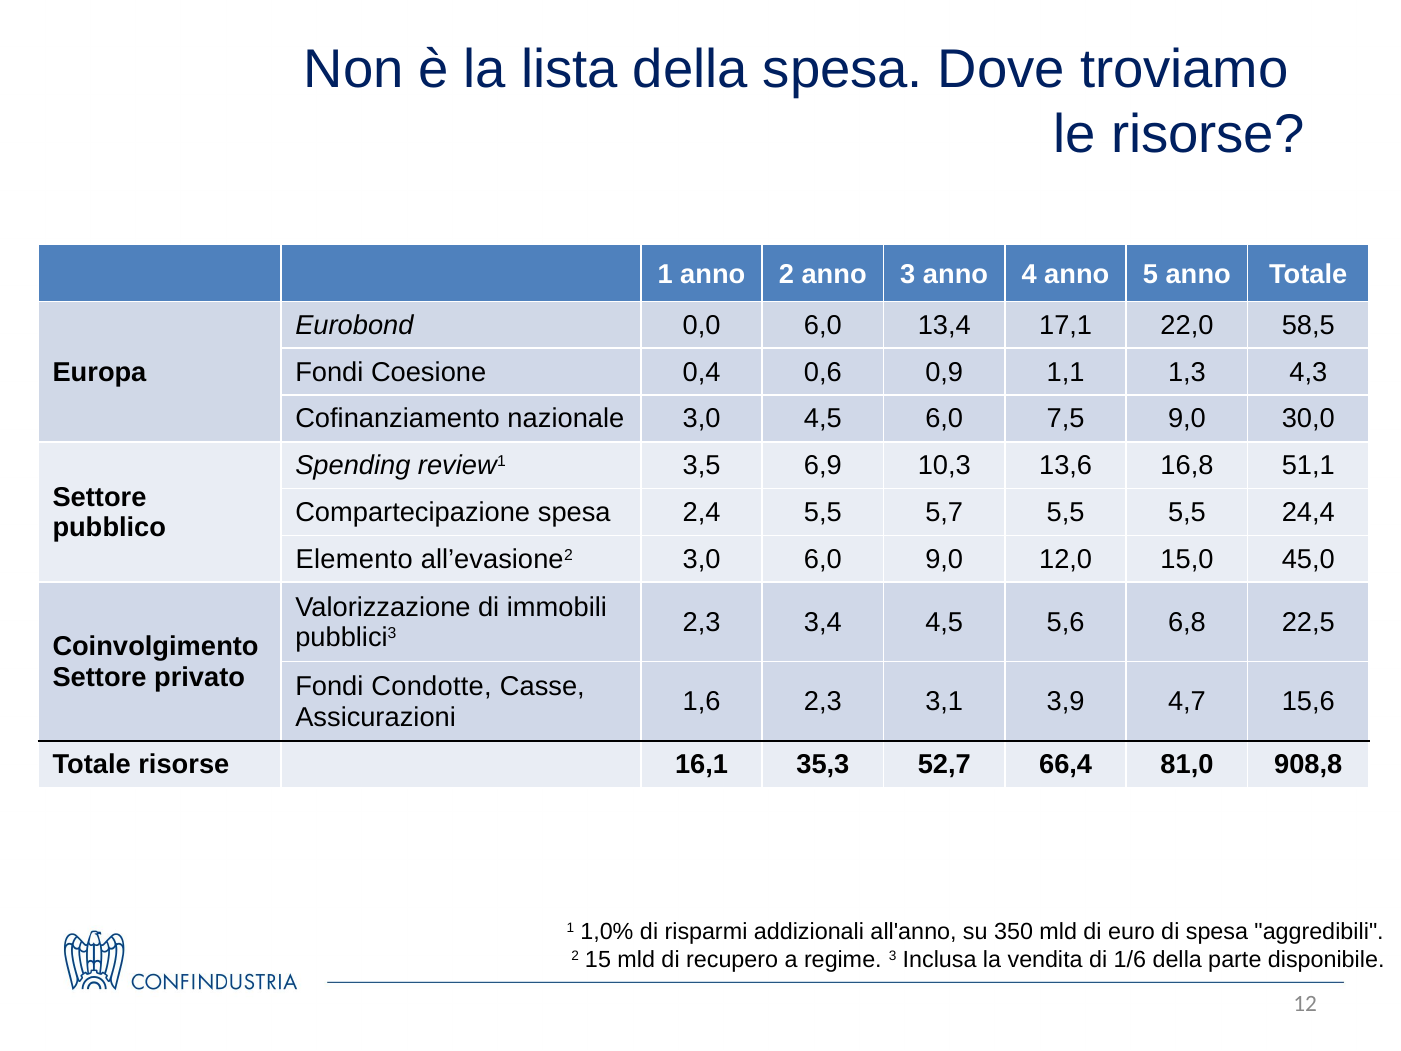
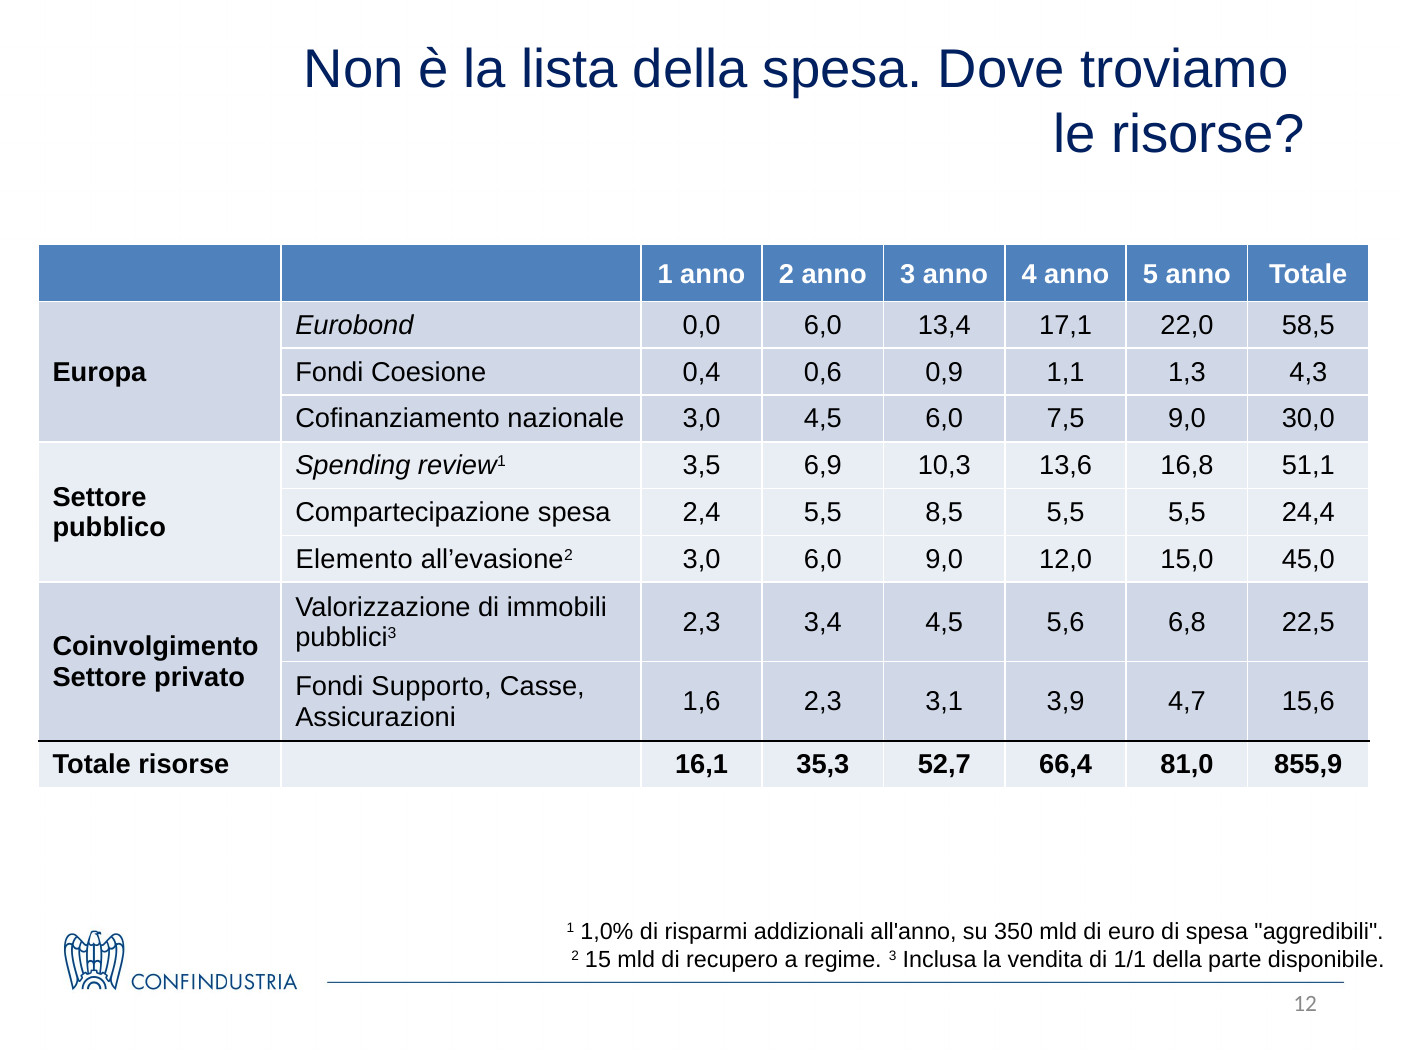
5,7: 5,7 -> 8,5
Condotte: Condotte -> Supporto
908,8: 908,8 -> 855,9
1/6: 1/6 -> 1/1
